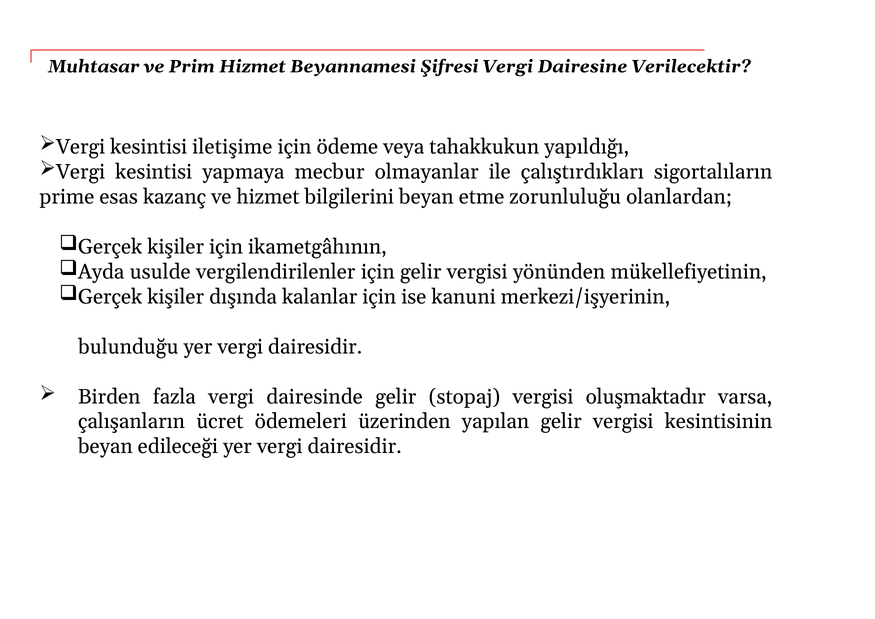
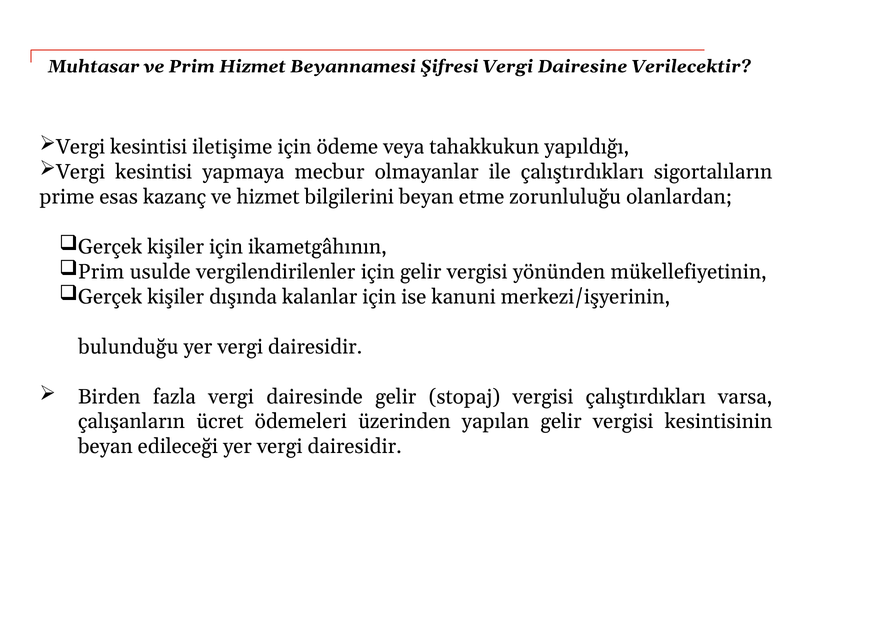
Ayda at (101, 271): Ayda -> Prim
vergisi oluşmaktadır: oluşmaktadır -> çalıştırdıkları
